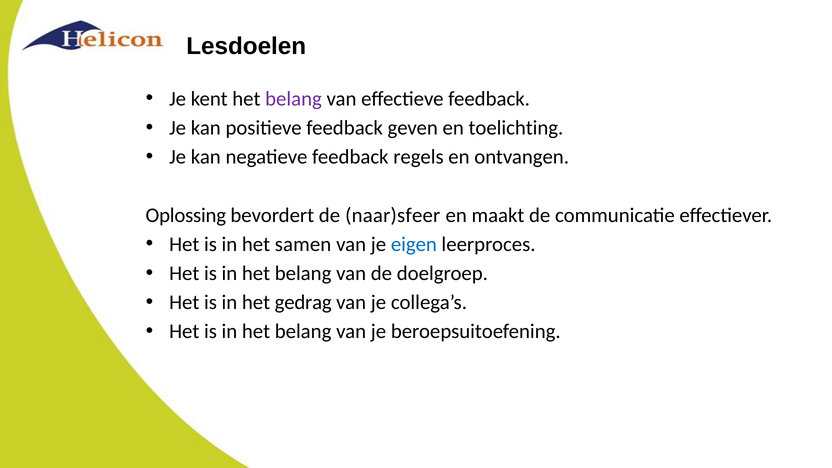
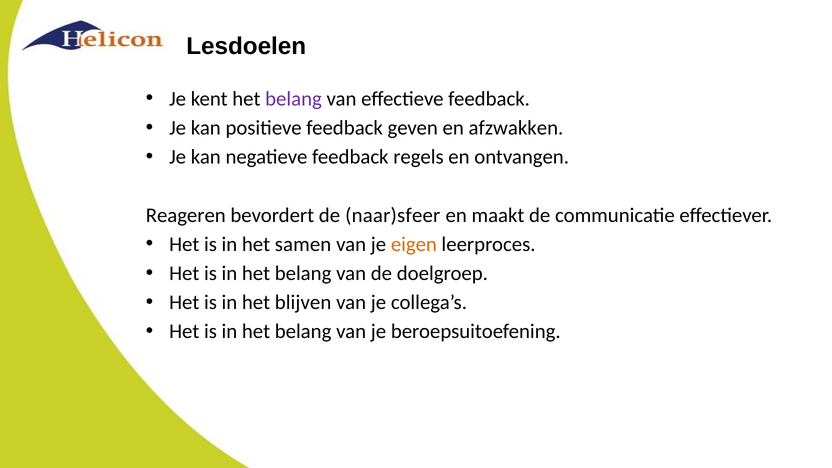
toelichting: toelichting -> afzwakken
Oplossing: Oplossing -> Reageren
eigen colour: blue -> orange
gedrag: gedrag -> blijven
